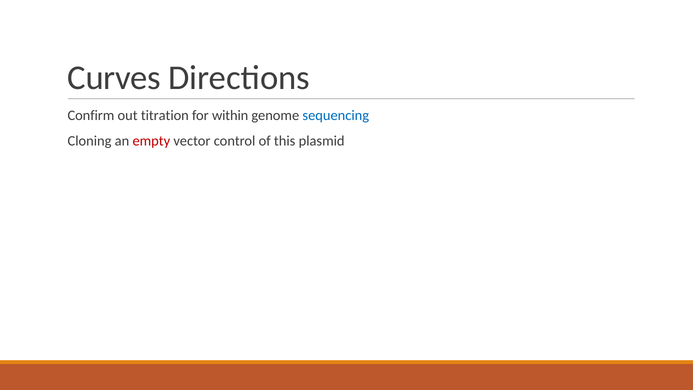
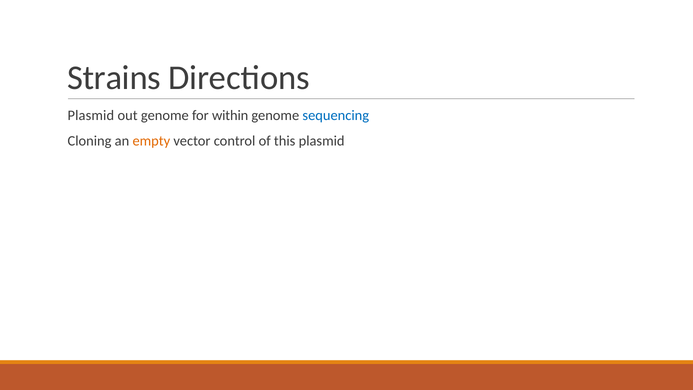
Curves: Curves -> Strains
Confirm at (91, 115): Confirm -> Plasmid
out titration: titration -> genome
empty colour: red -> orange
